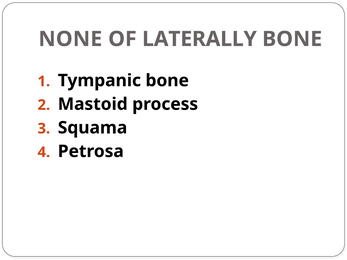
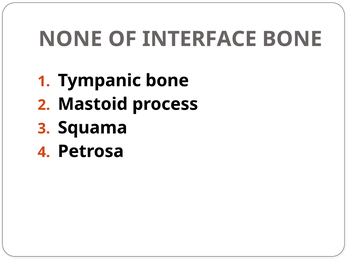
LATERALLY: LATERALLY -> INTERFACE
